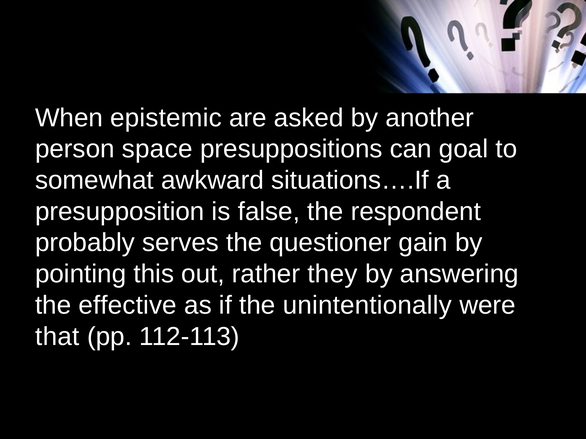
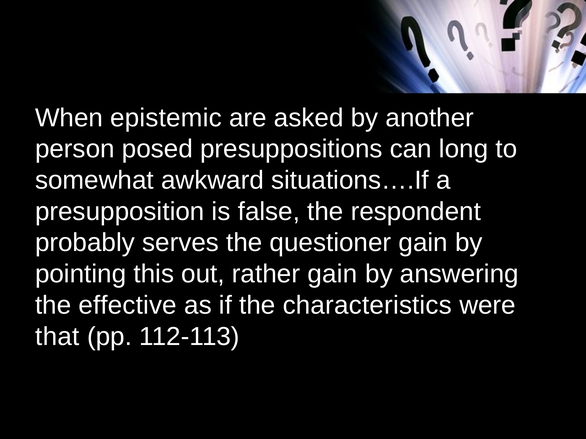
space: space -> posed
goal: goal -> long
rather they: they -> gain
unintentionally: unintentionally -> characteristics
